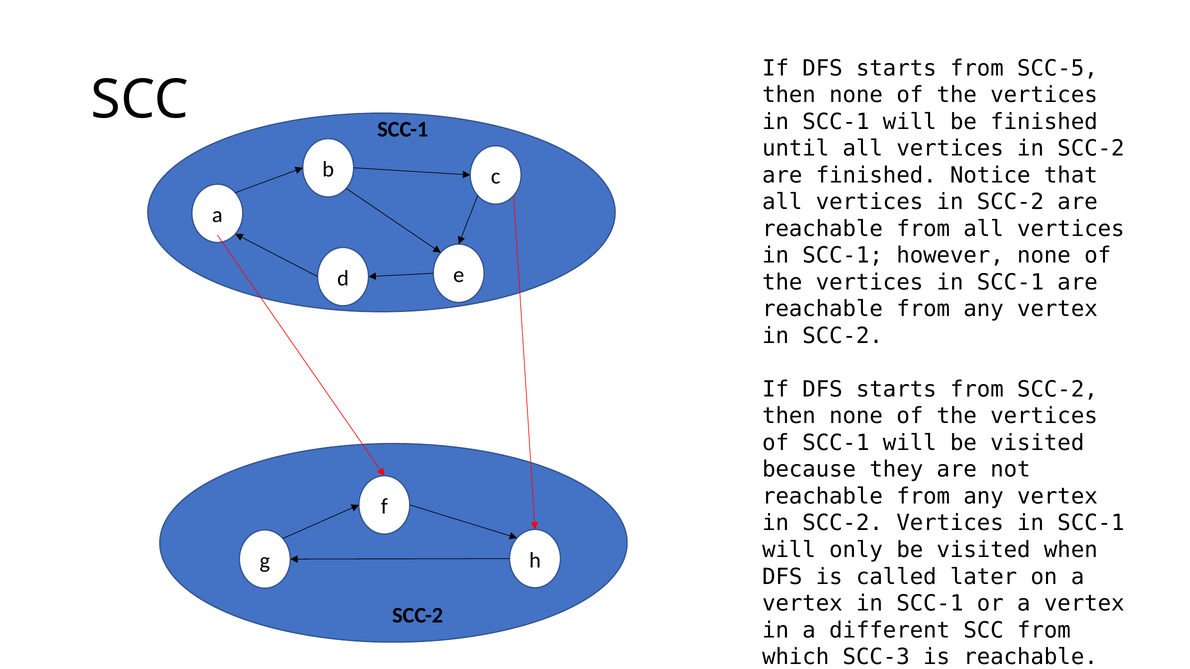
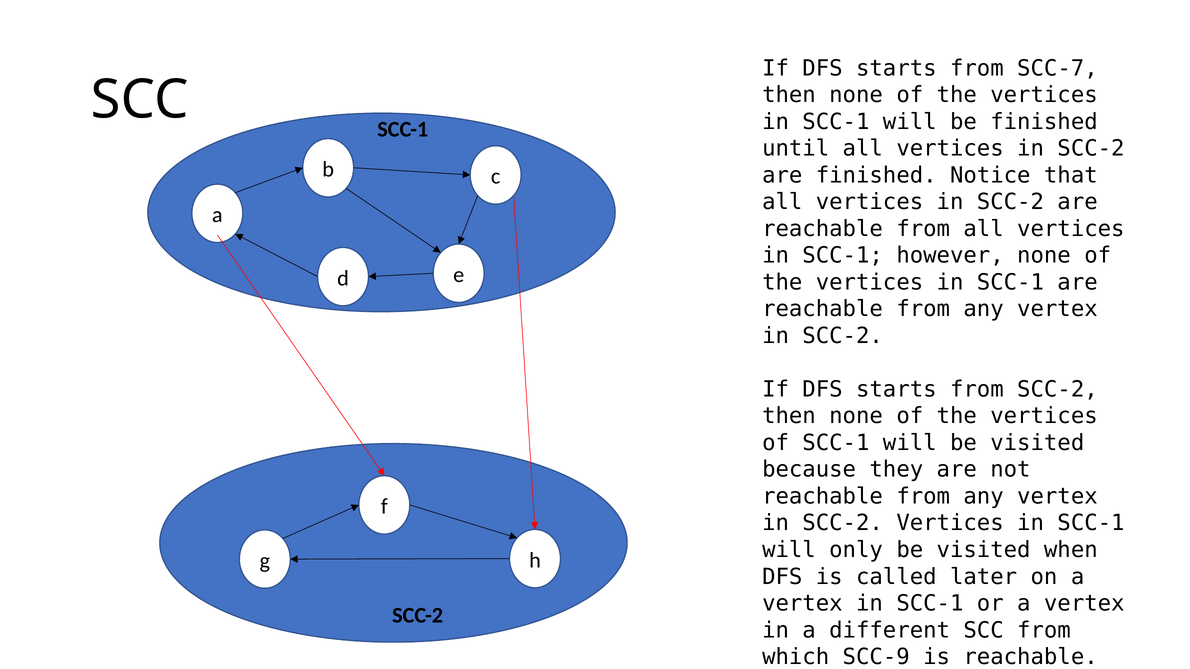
SCC-5: SCC-5 -> SCC-7
SCC-3: SCC-3 -> SCC-9
